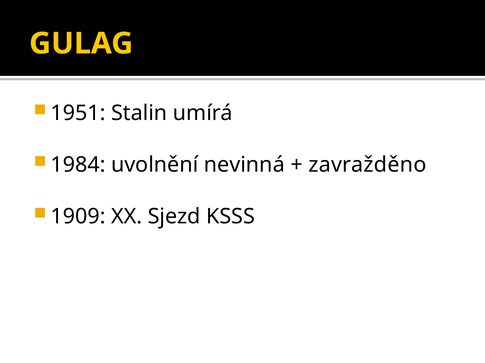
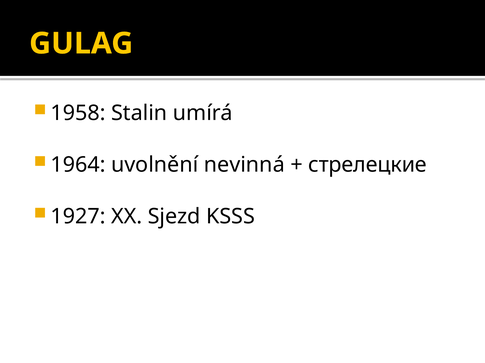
1951: 1951 -> 1958
1984: 1984 -> 1964
zavražděno: zavražděno -> стрелецкие
1909: 1909 -> 1927
